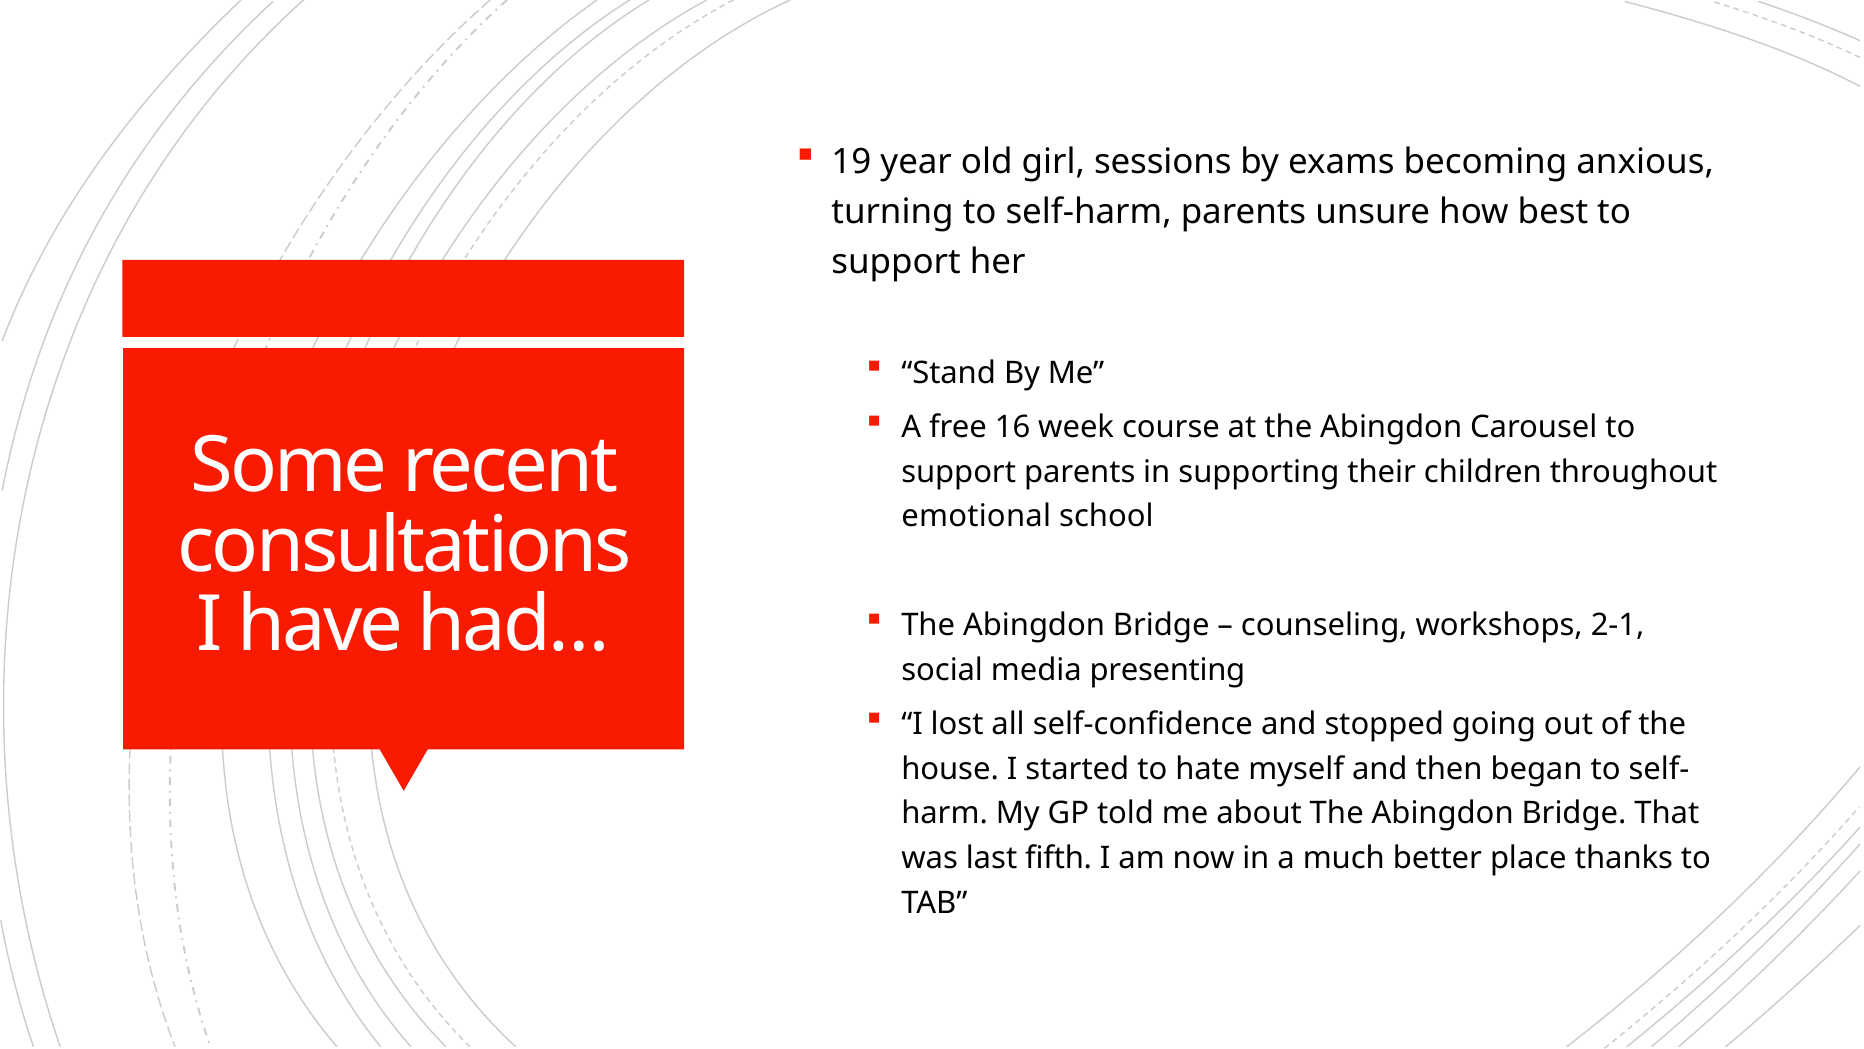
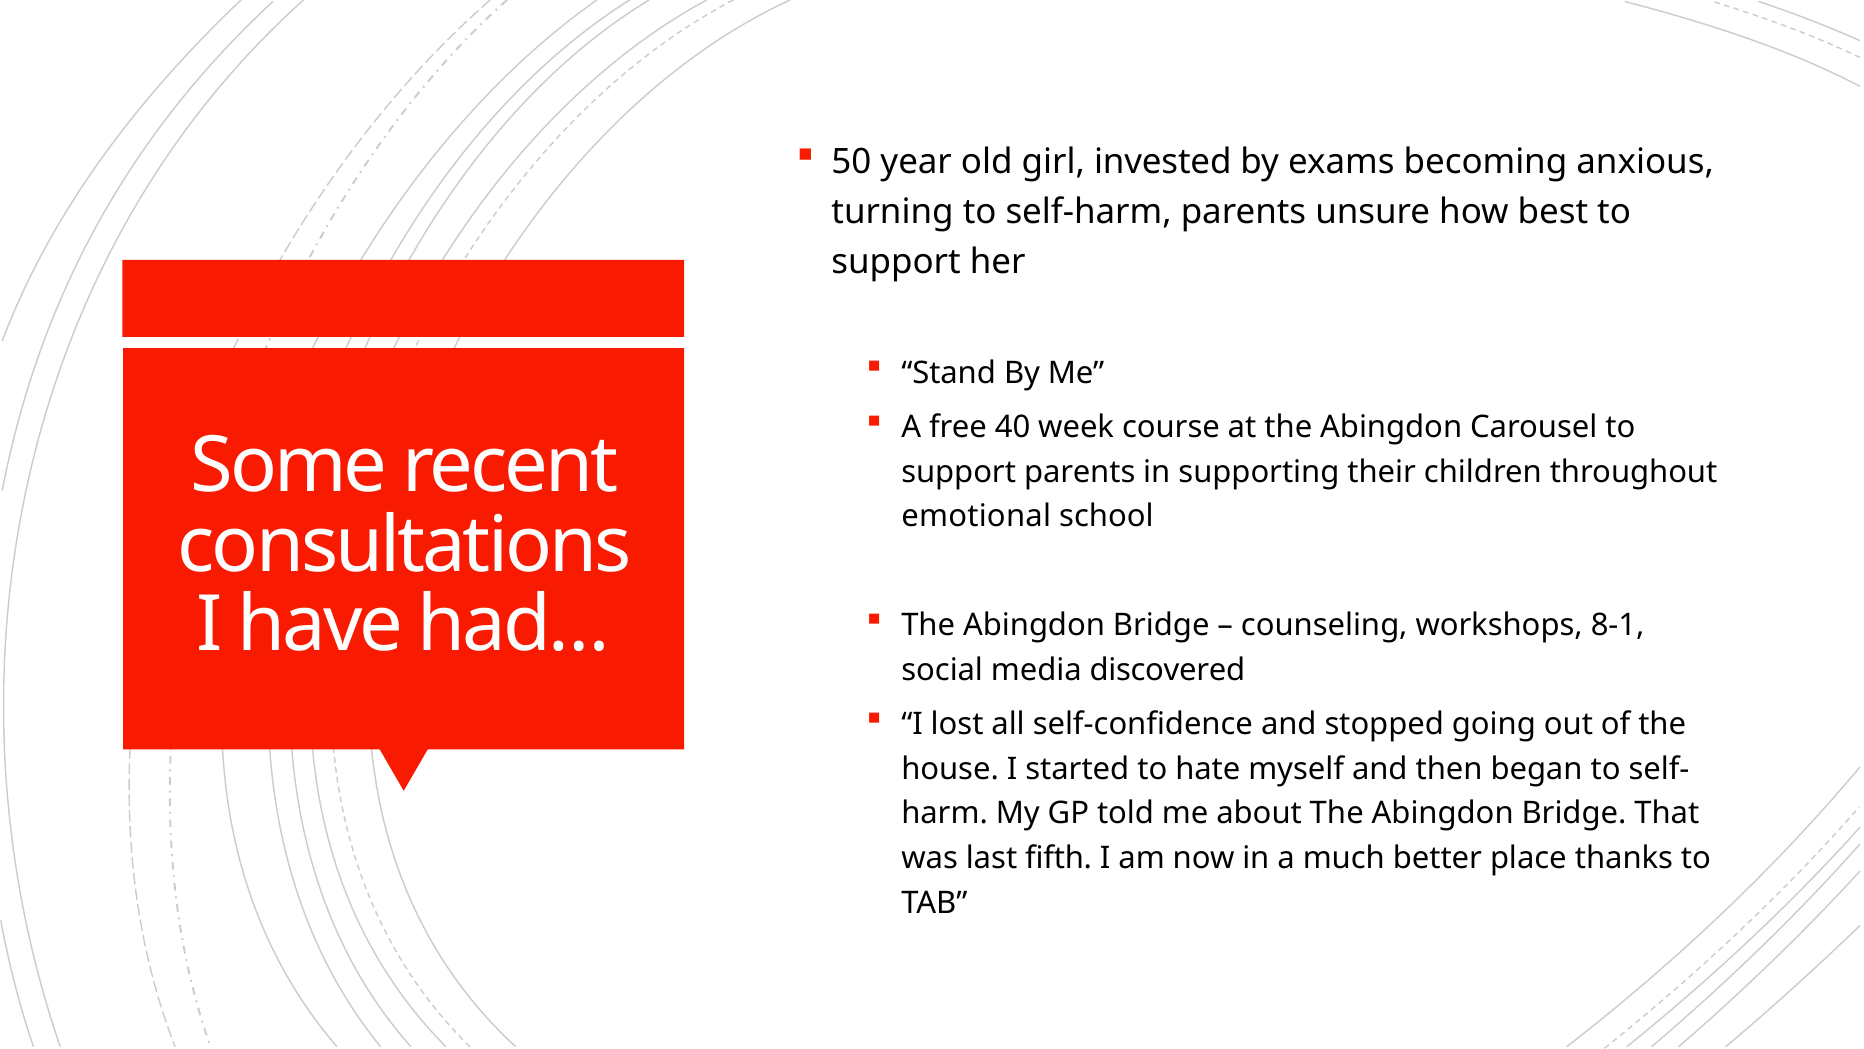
19: 19 -> 50
sessions: sessions -> invested
16: 16 -> 40
2-1: 2-1 -> 8-1
presenting: presenting -> discovered
